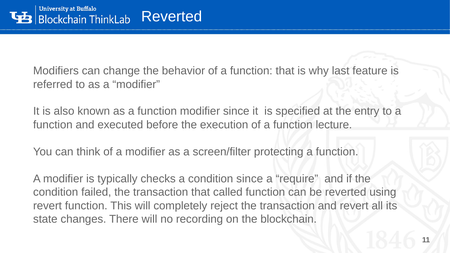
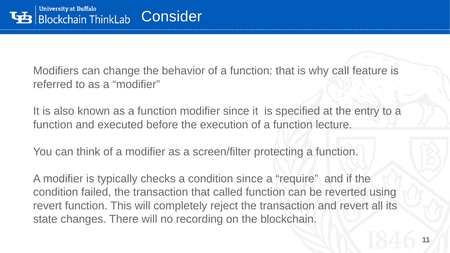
Reverted at (172, 17): Reverted -> Consider
last: last -> call
